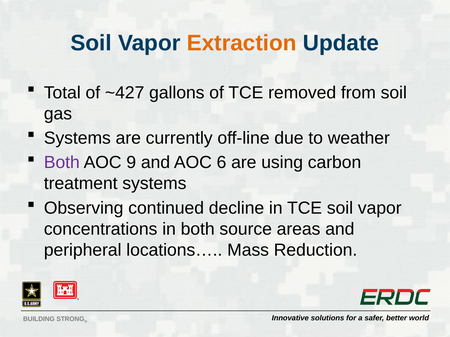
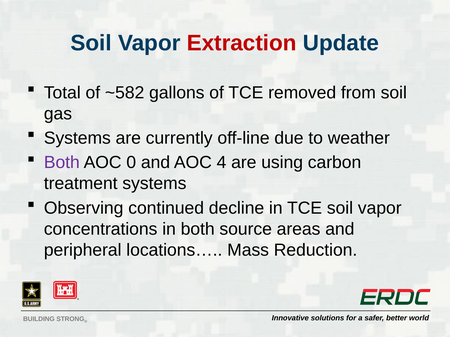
Extraction colour: orange -> red
~427: ~427 -> ~582
9: 9 -> 0
6: 6 -> 4
